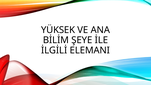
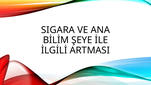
YÜKSEK: YÜKSEK -> SIGARA
ELEMANI: ELEMANI -> ARTMASI
